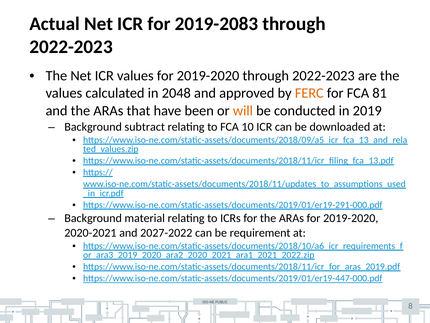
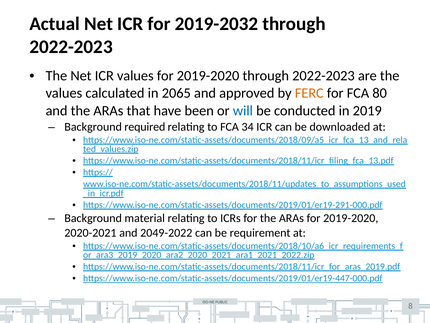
2019-2083: 2019-2083 -> 2019-2032
2048: 2048 -> 2065
81: 81 -> 80
will colour: orange -> blue
subtract: subtract -> required
10: 10 -> 34
2027-2022: 2027-2022 -> 2049-2022
